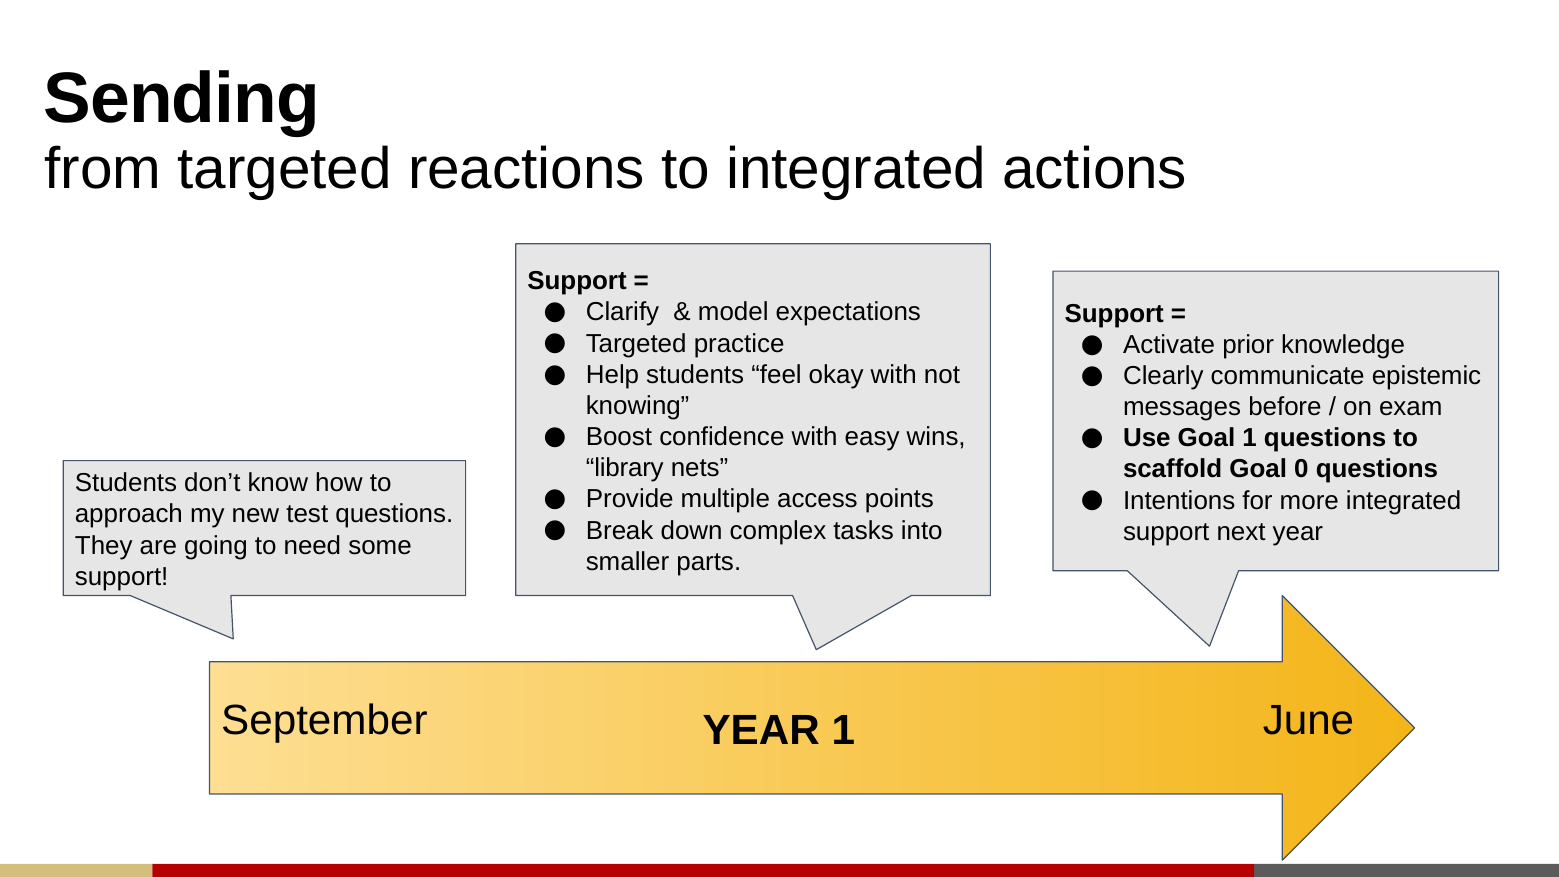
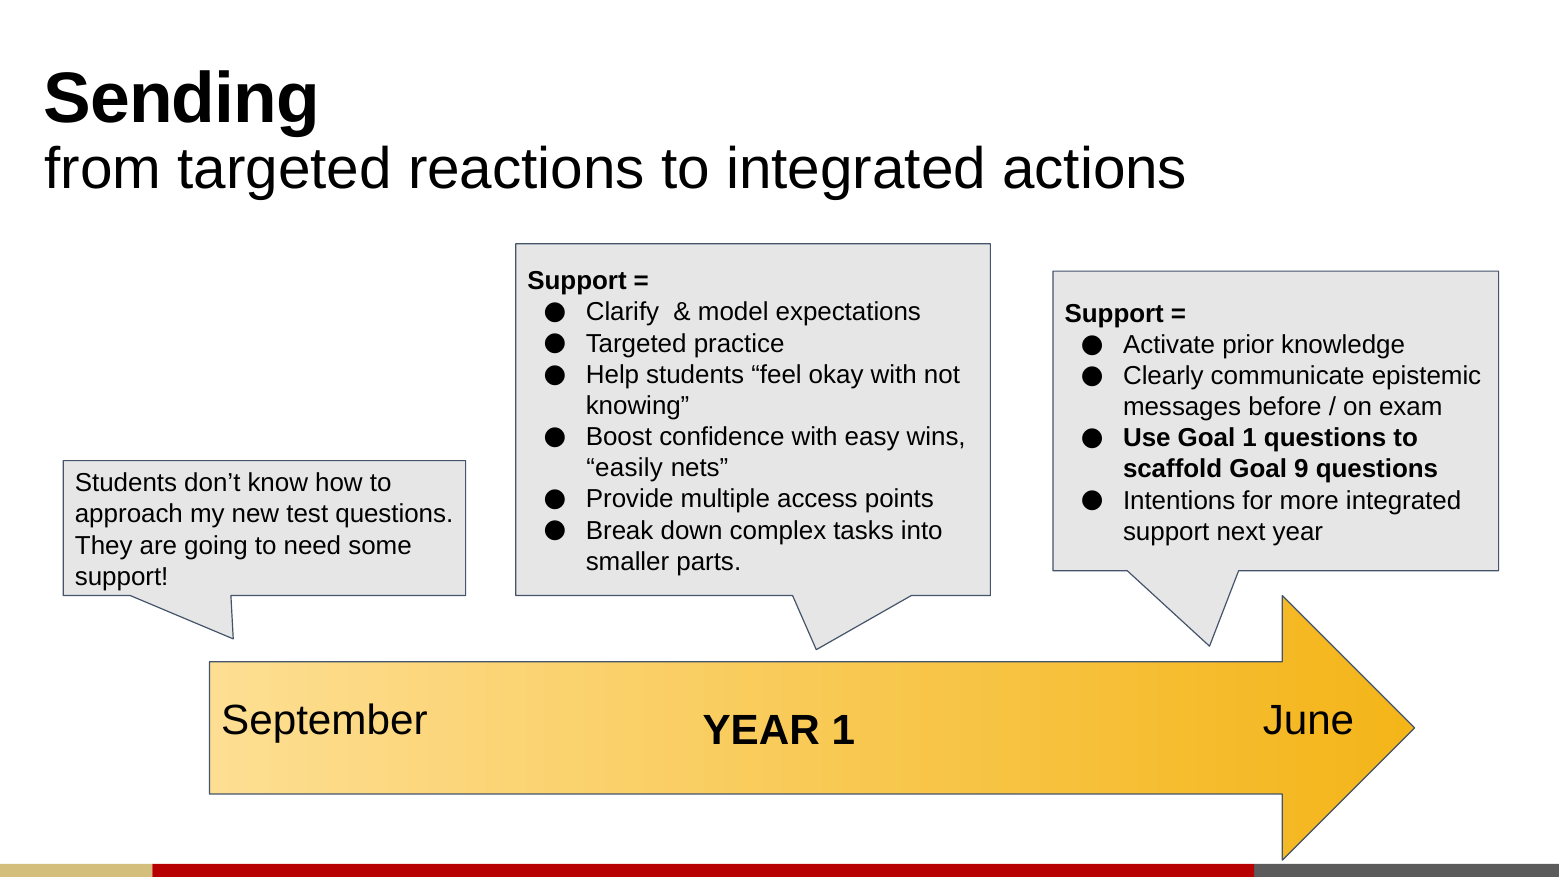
library: library -> easily
0: 0 -> 9
